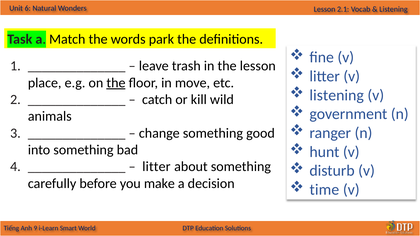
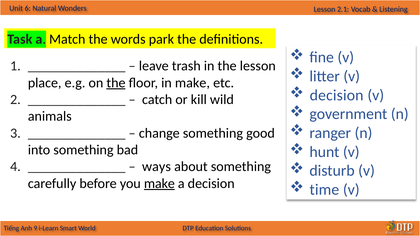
in move: move -> make
listening at (337, 95): listening -> decision
litter at (156, 167): litter -> ways
make at (159, 184) underline: none -> present
